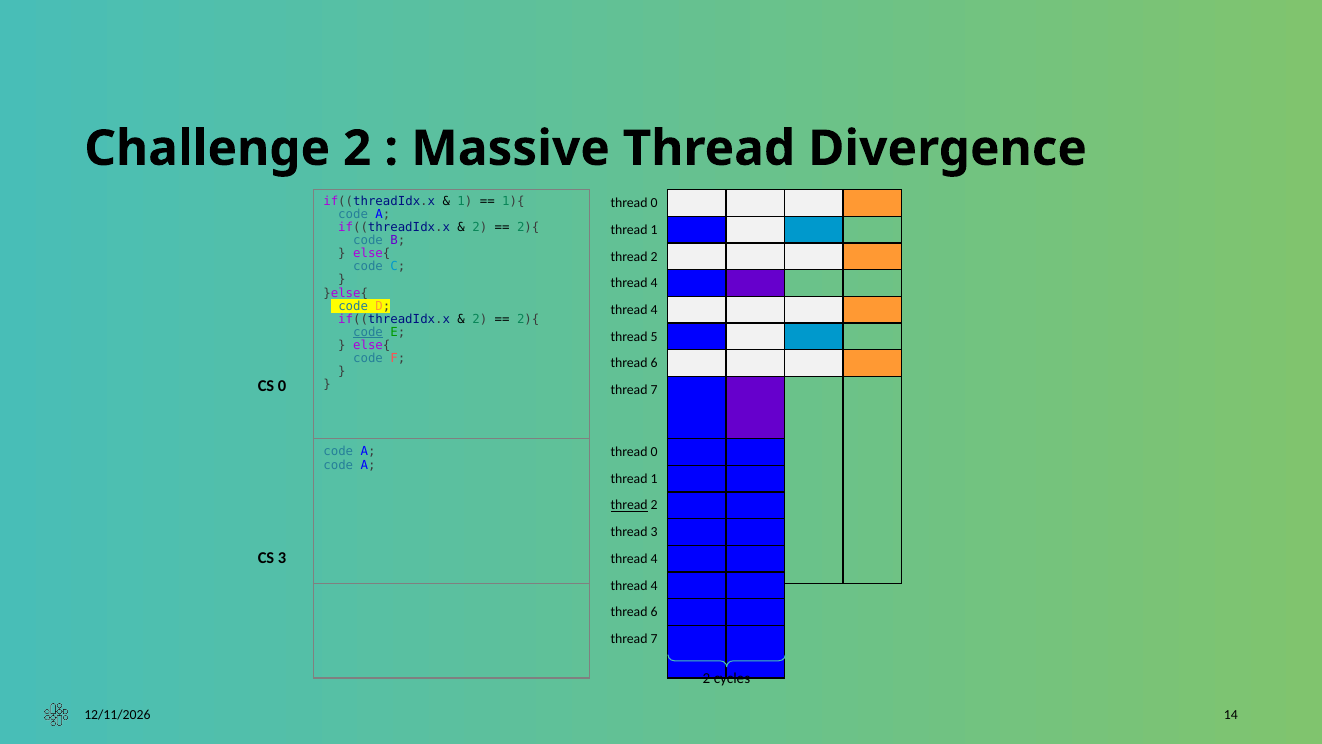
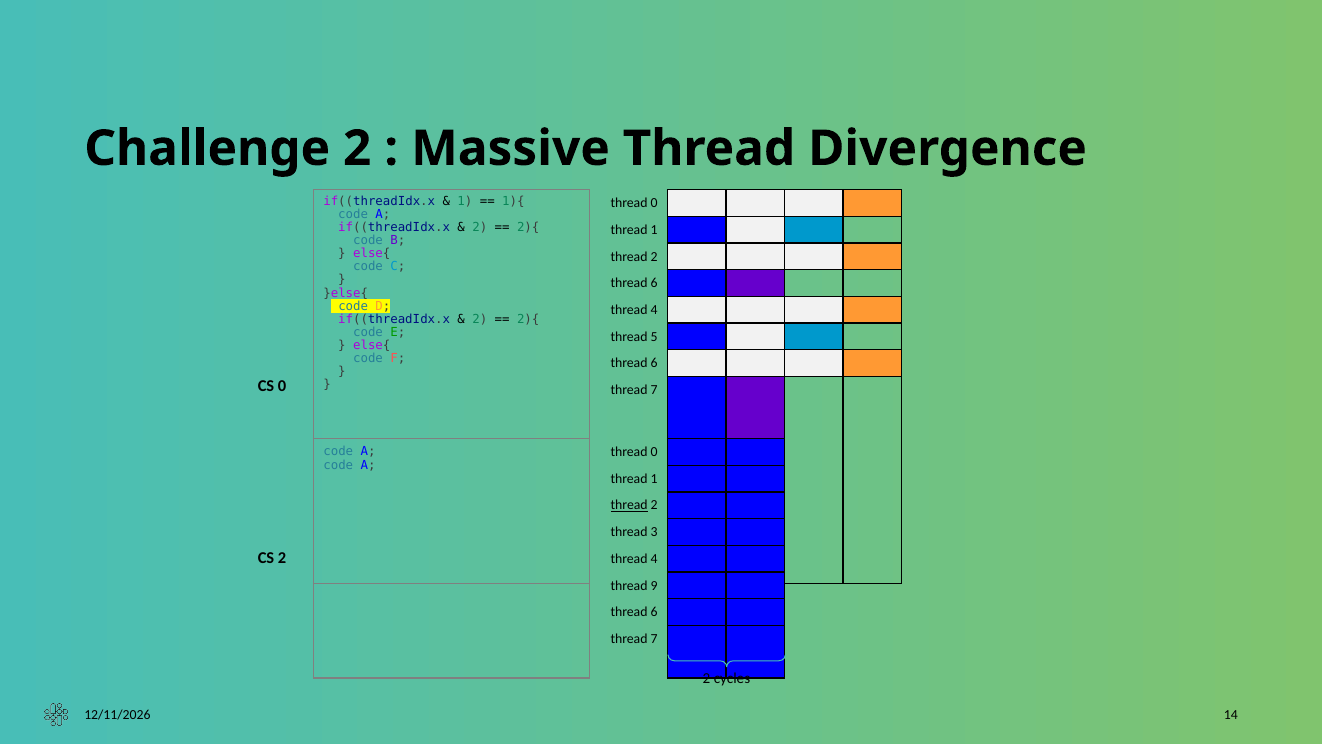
4 at (654, 283): 4 -> 6
code at (368, 332) underline: present -> none
CS 3: 3 -> 2
4 at (654, 585): 4 -> 9
